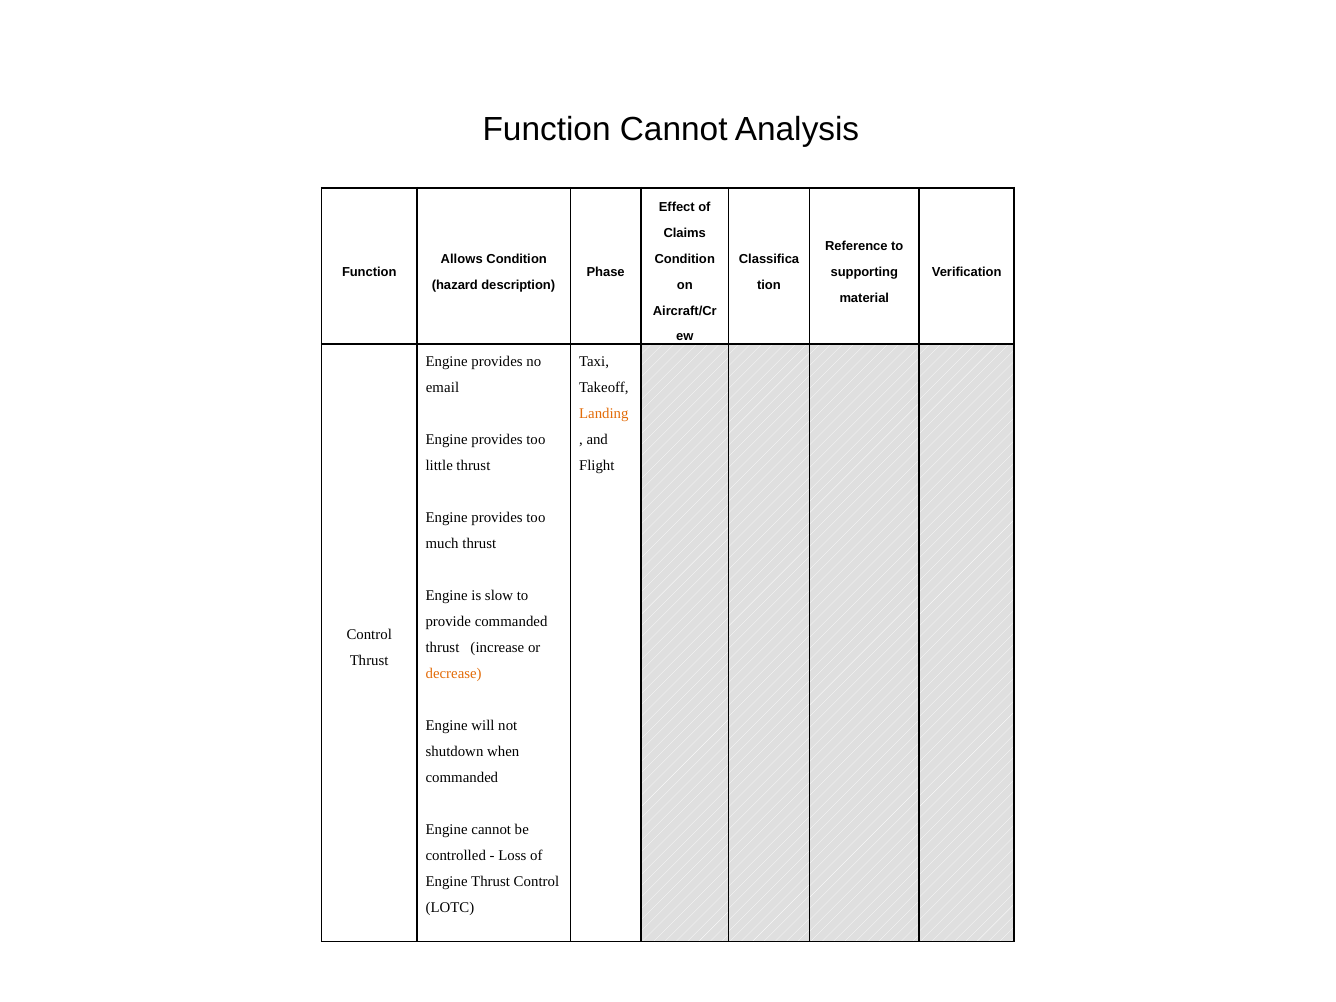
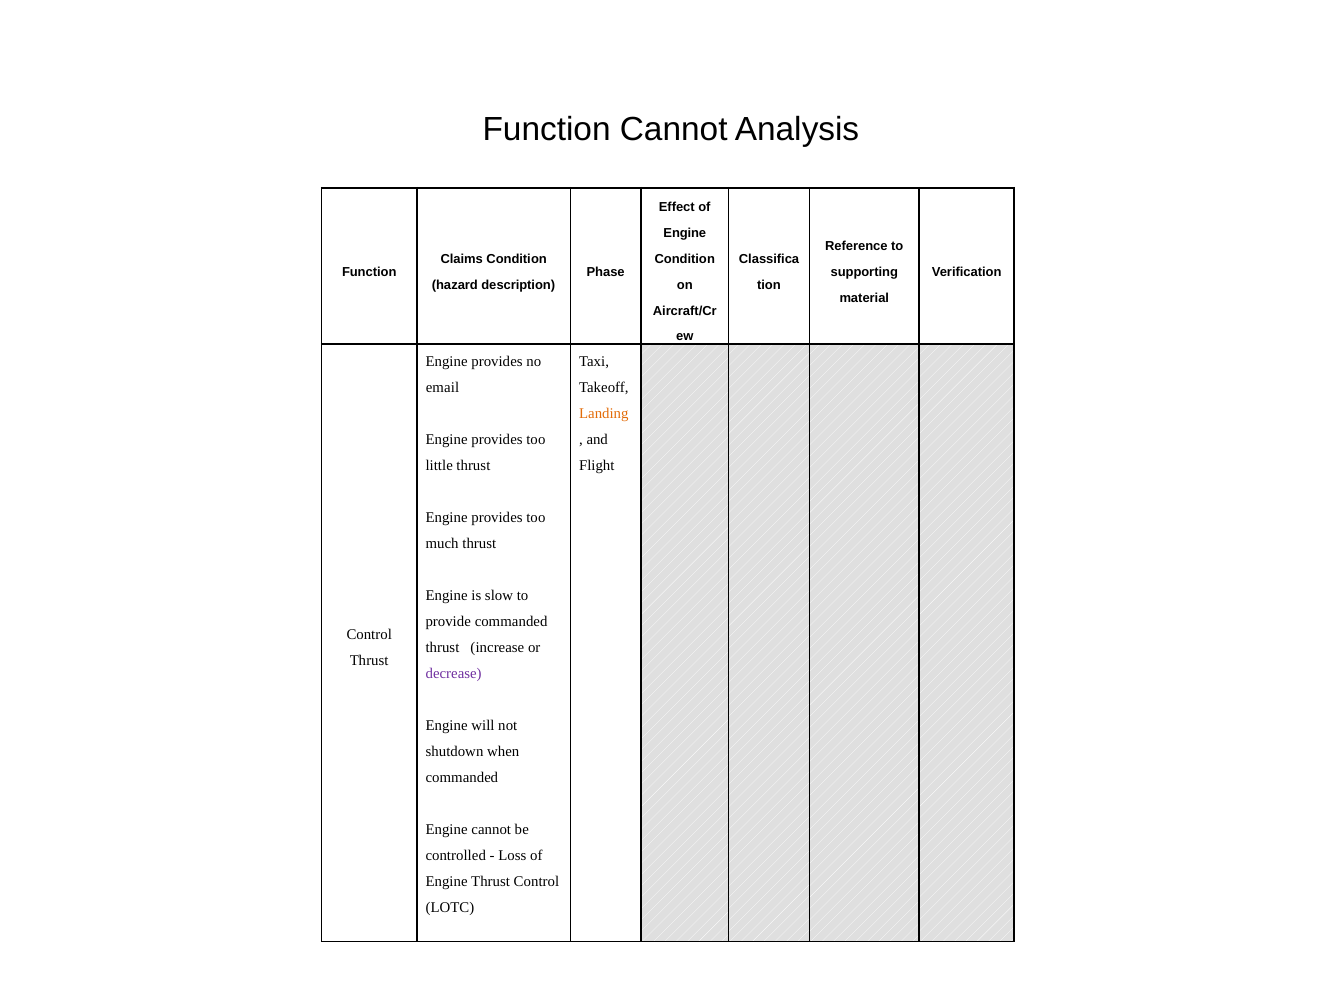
Claims at (685, 233): Claims -> Engine
Allows: Allows -> Claims
decrease colour: orange -> purple
